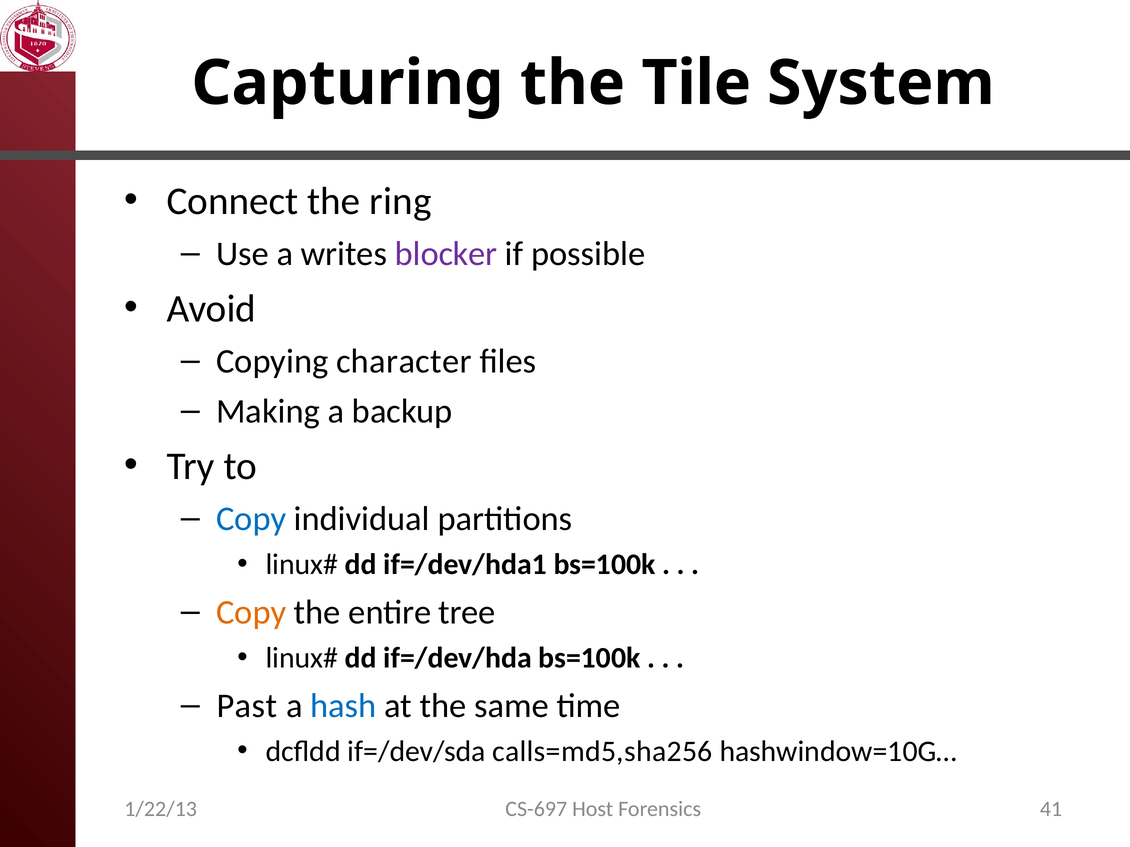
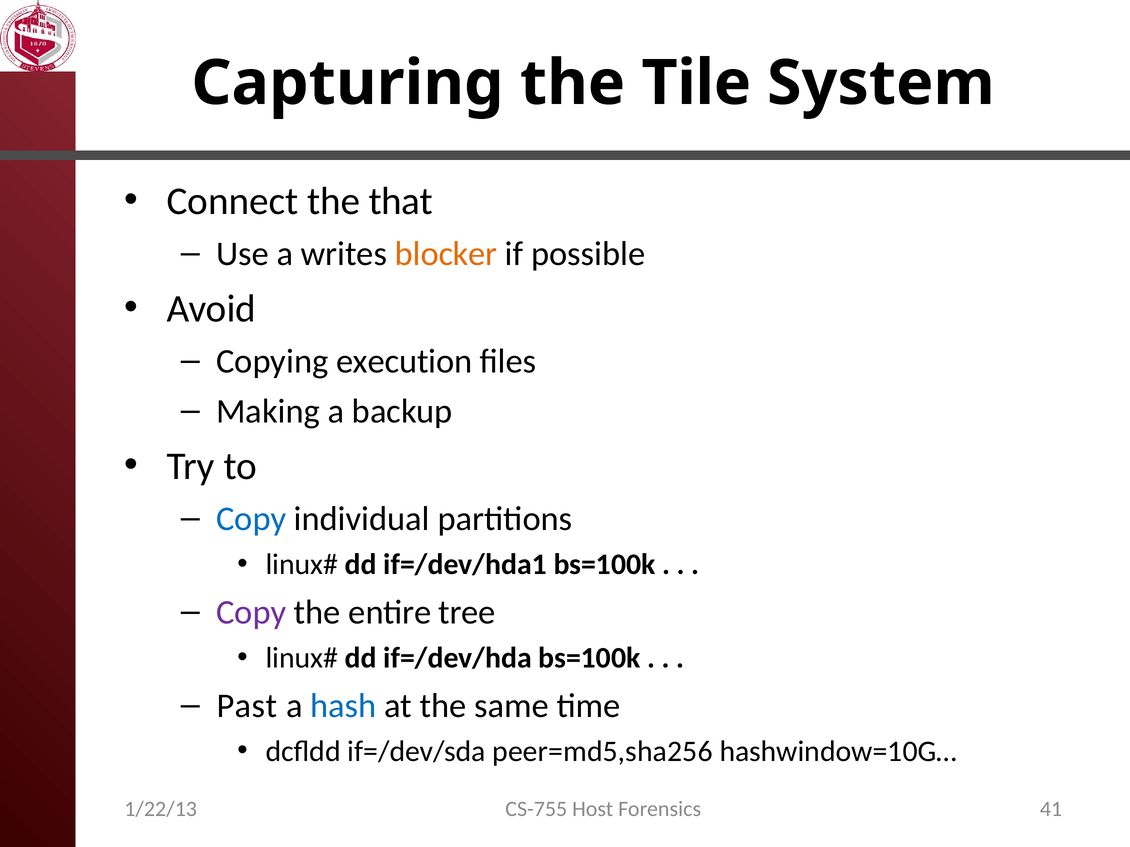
ring: ring -> that
blocker colour: purple -> orange
character: character -> execution
Copy at (251, 613) colour: orange -> purple
calls=md5,sha256: calls=md5,sha256 -> peer=md5,sha256
CS-697: CS-697 -> CS-755
